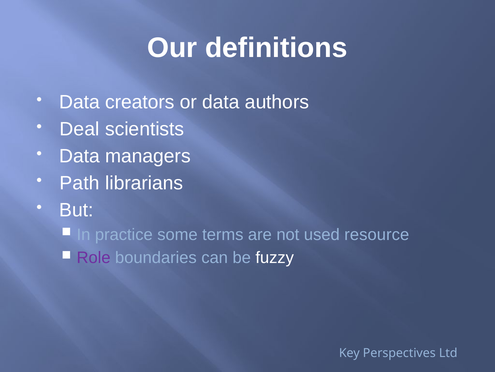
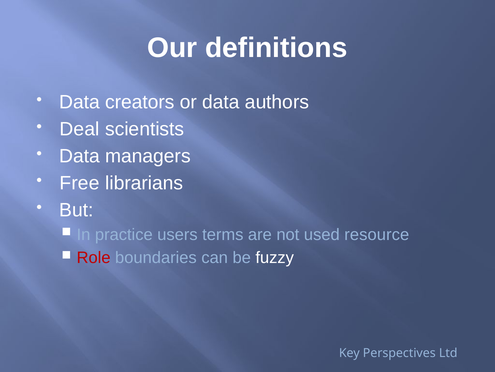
Path: Path -> Free
some: some -> users
Role colour: purple -> red
